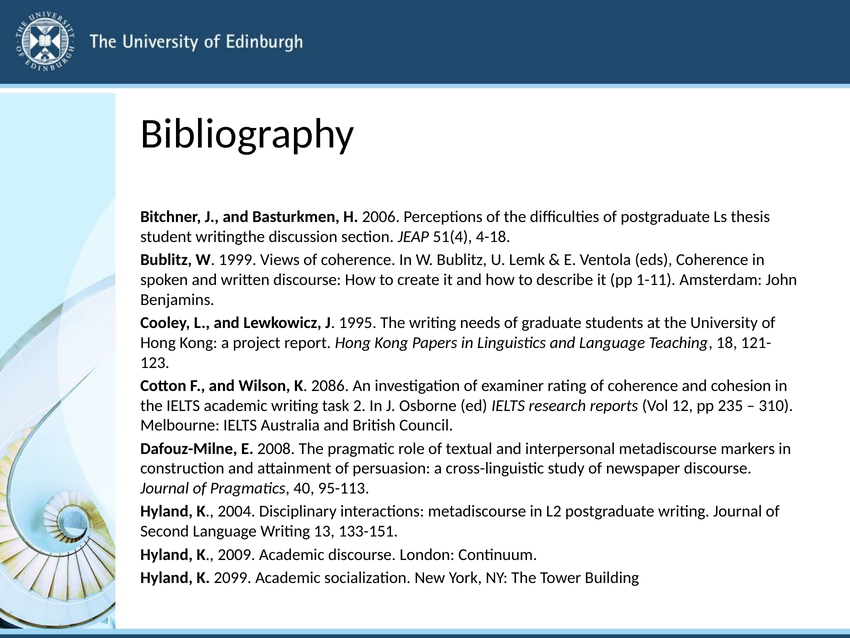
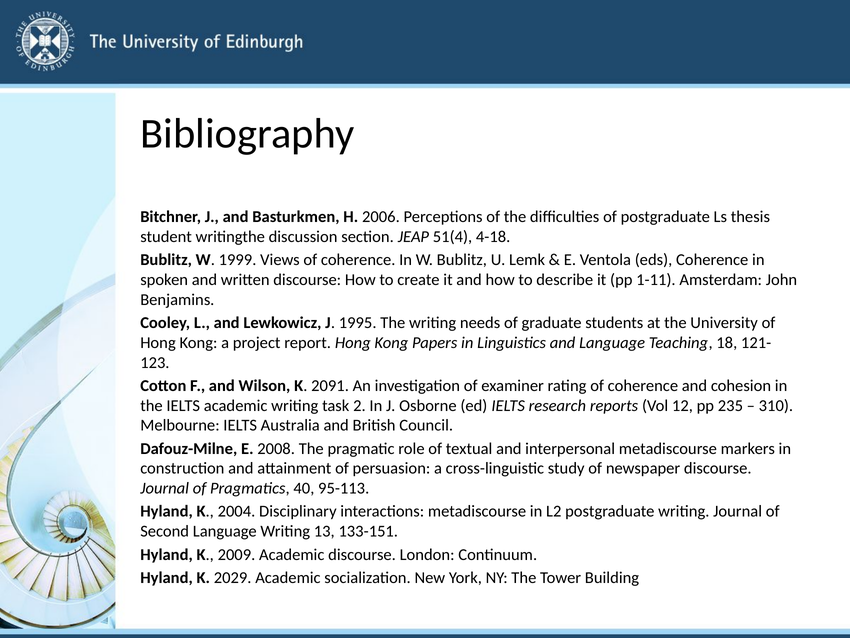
2086: 2086 -> 2091
2099: 2099 -> 2029
